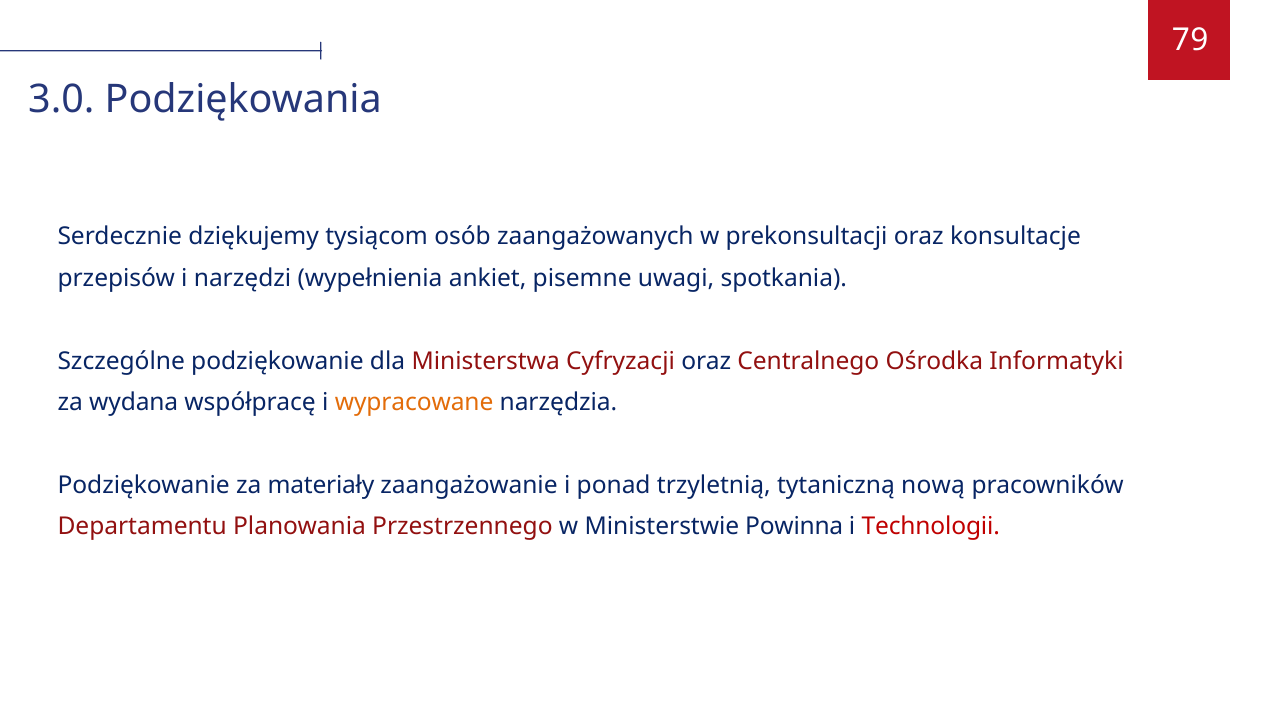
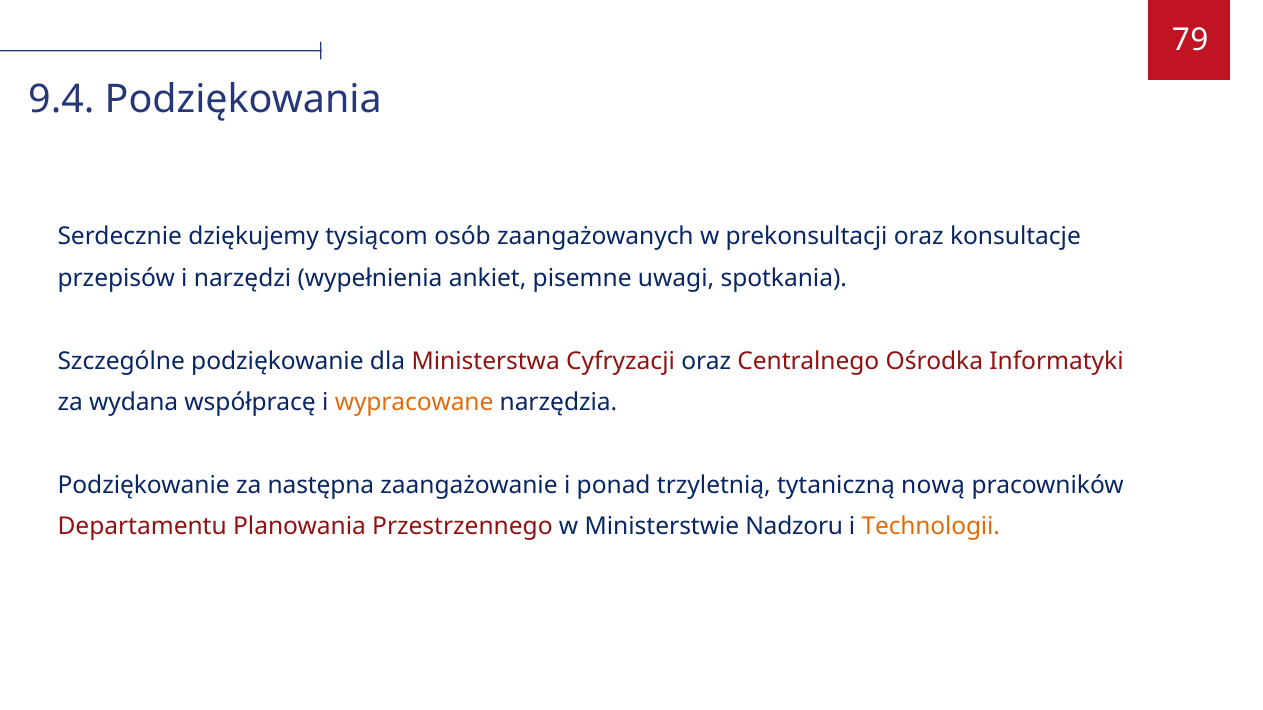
3.0: 3.0 -> 9.4
materiały: materiały -> następna
Powinna: Powinna -> Nadzoru
Technologii colour: red -> orange
